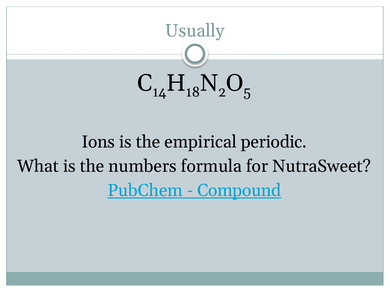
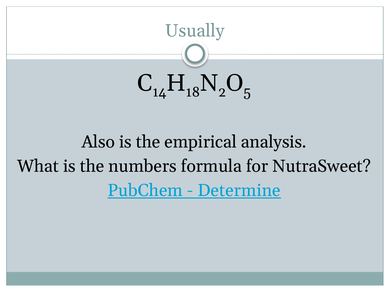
Ions: Ions -> Also
periodic: periodic -> analysis
Compound: Compound -> Determine
